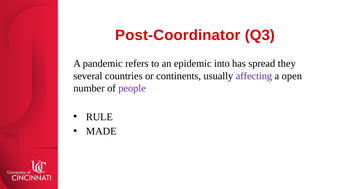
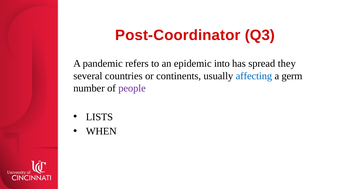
affecting colour: purple -> blue
open: open -> germ
RULE: RULE -> LISTS
MADE: MADE -> WHEN
